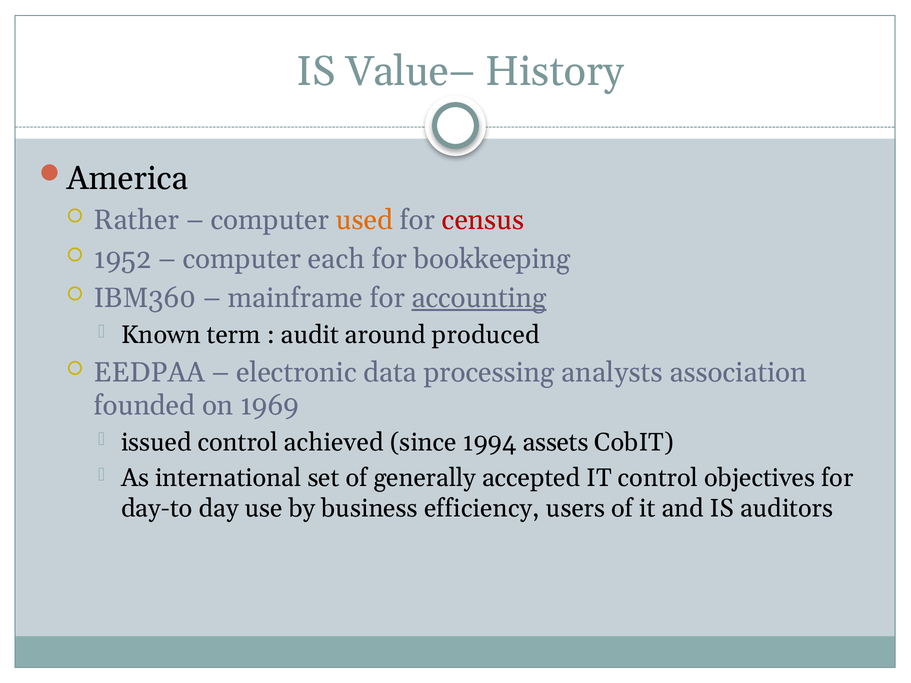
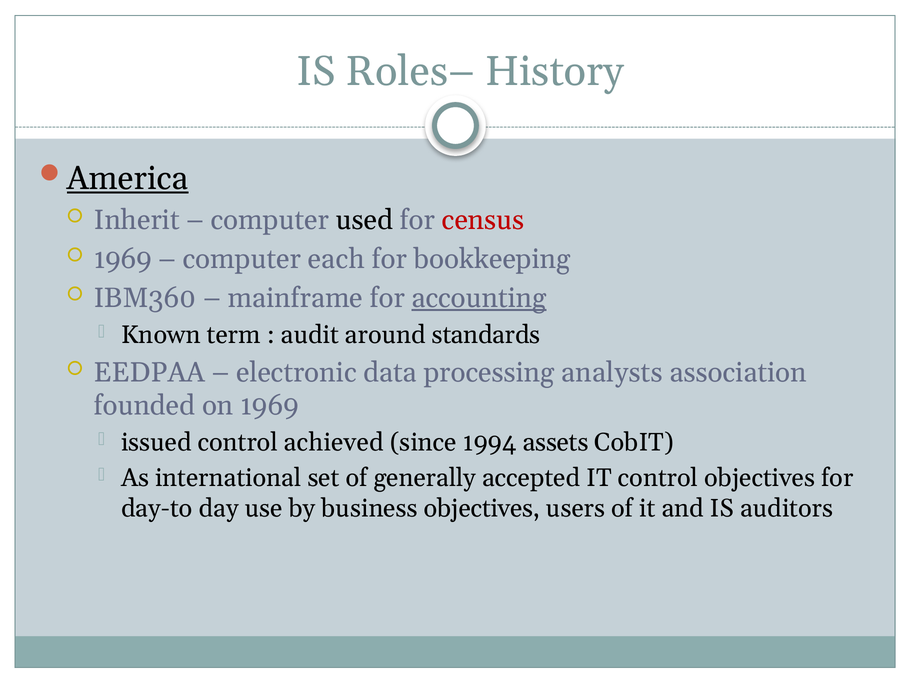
Value–: Value– -> Roles–
America underline: none -> present
Rather: Rather -> Inherit
used colour: orange -> black
1952 at (123, 259): 1952 -> 1969
produced: produced -> standards
business efficiency: efficiency -> objectives
